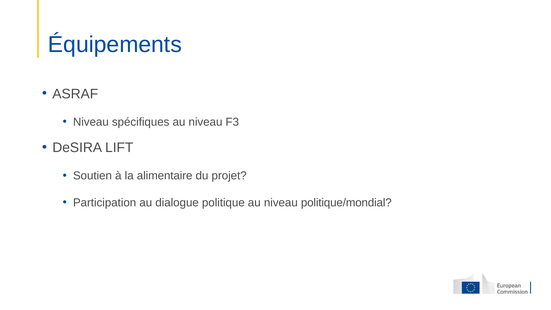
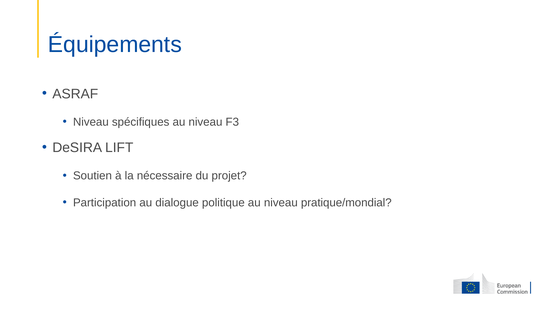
alimentaire: alimentaire -> nécessaire
politique/mondial: politique/mondial -> pratique/mondial
